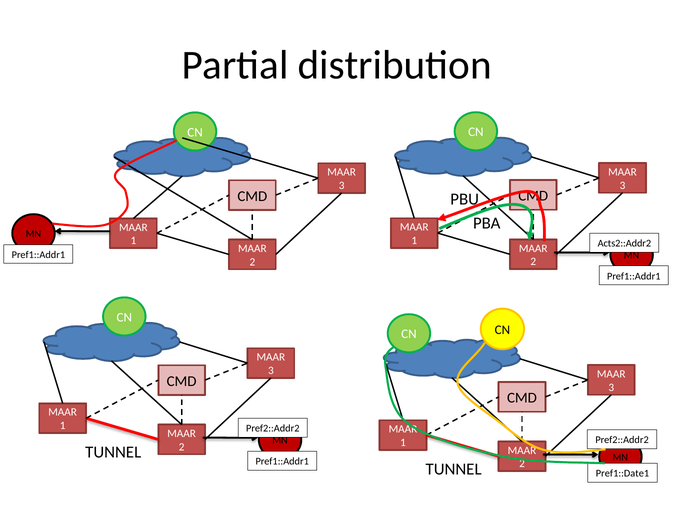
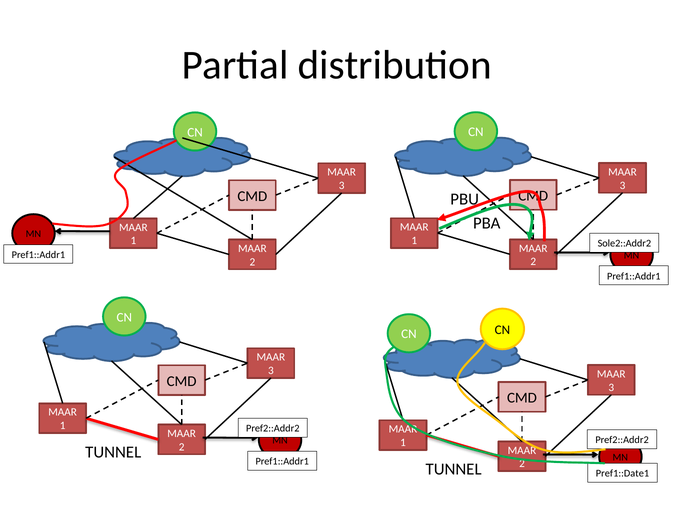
Acts2::Addr2: Acts2::Addr2 -> Sole2::Addr2
